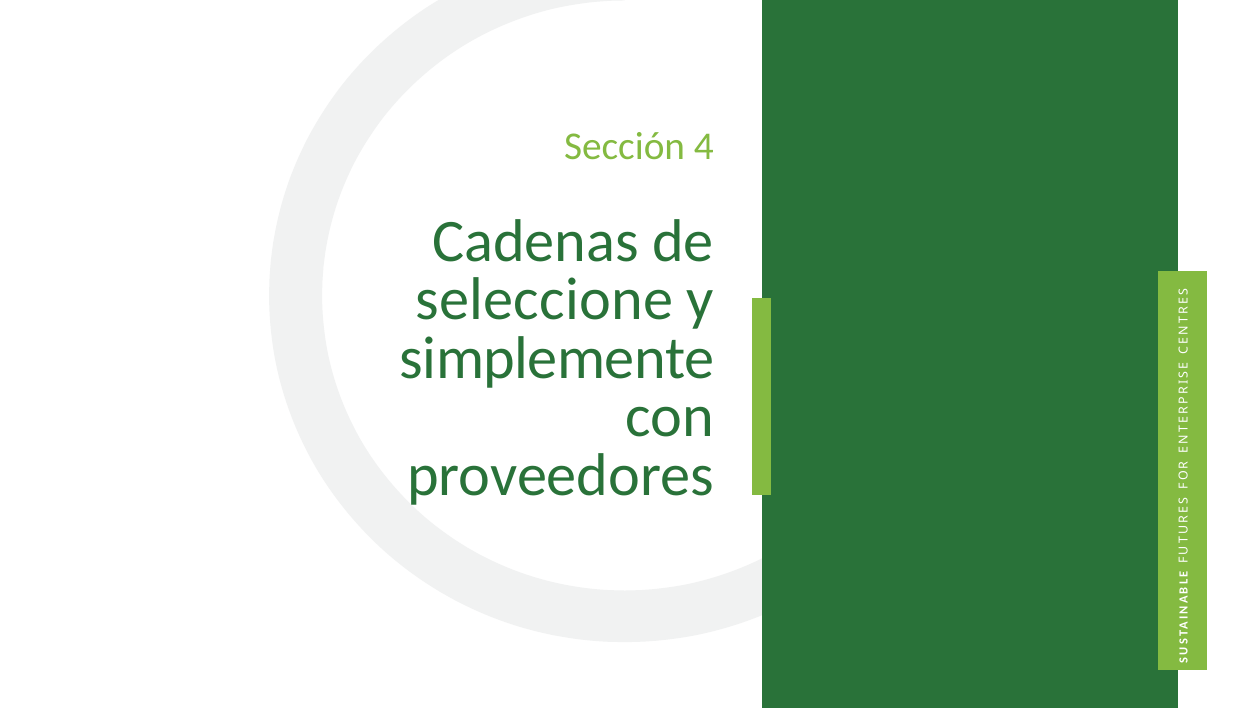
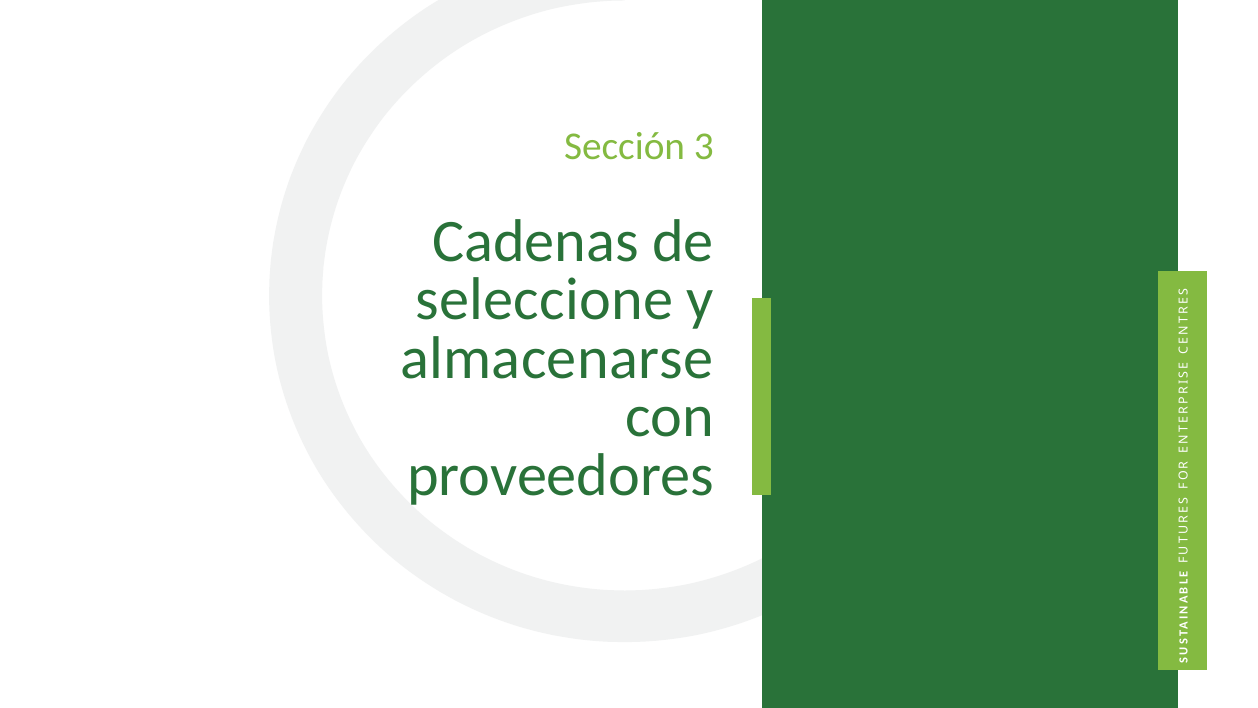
4: 4 -> 3
simplemente: simplemente -> almacenarse
